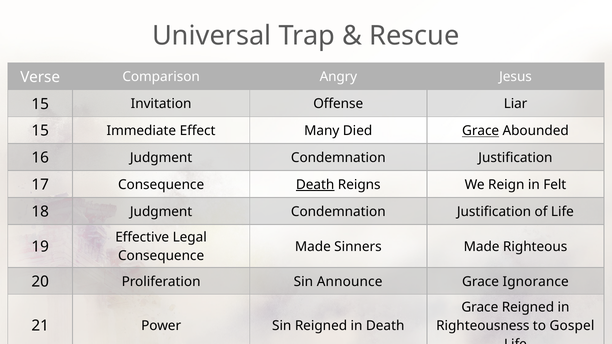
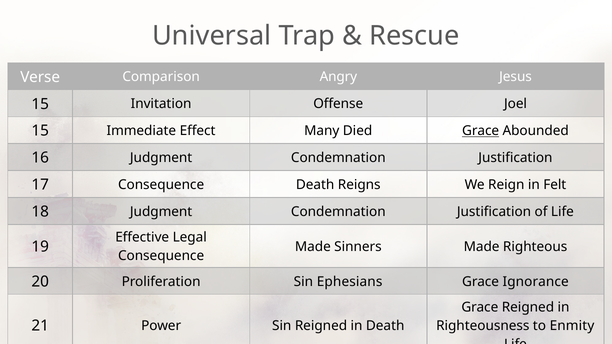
Liar: Liar -> Joel
Death at (315, 185) underline: present -> none
Announce: Announce -> Ephesians
Gospel: Gospel -> Enmity
